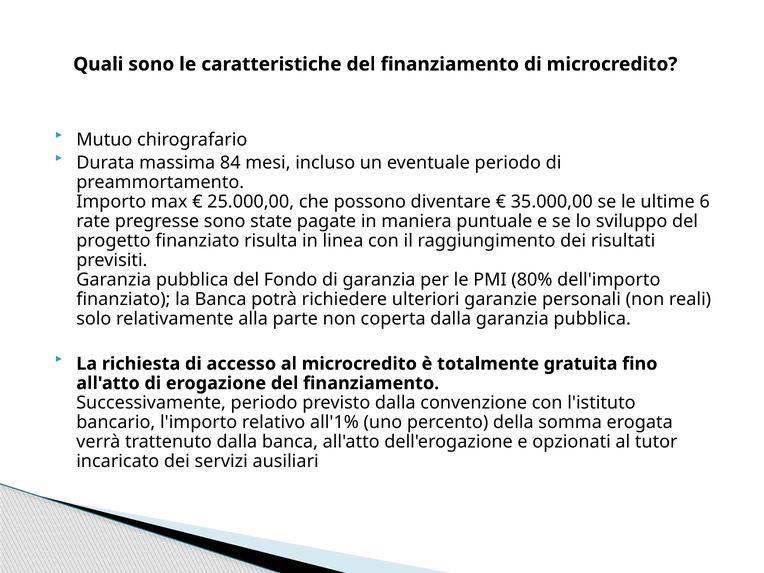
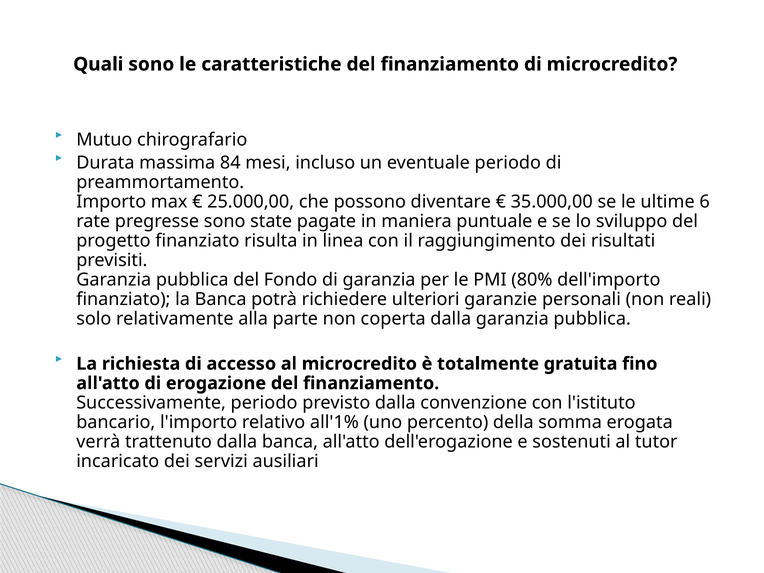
opzionati: opzionati -> sostenuti
